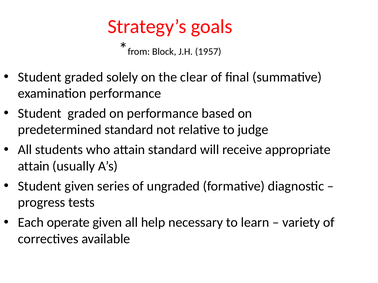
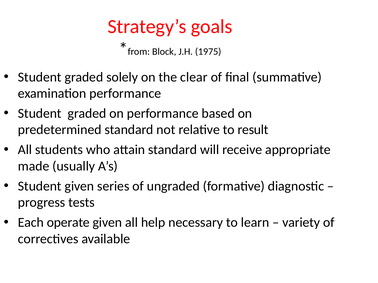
1957: 1957 -> 1975
judge: judge -> result
attain at (34, 166): attain -> made
